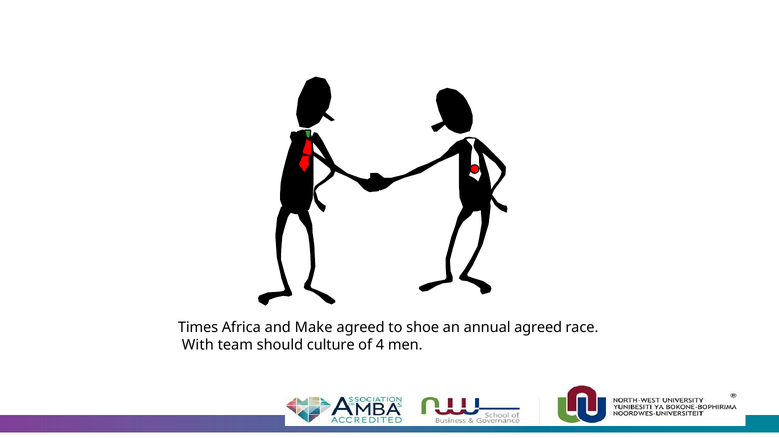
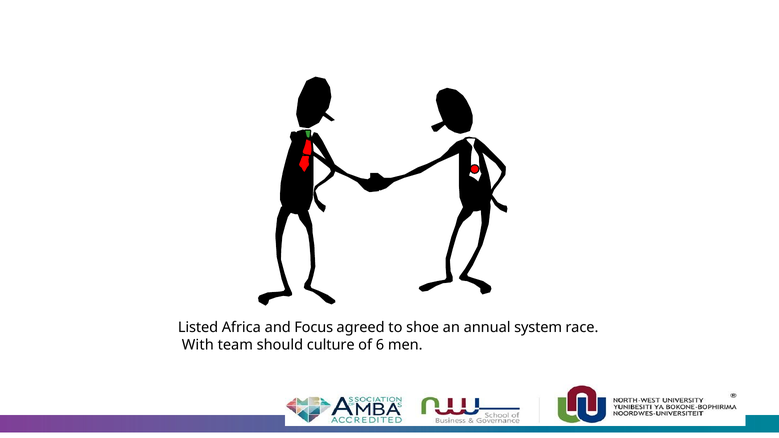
Times: Times -> Listed
Make: Make -> Focus
annual agreed: agreed -> system
4: 4 -> 6
